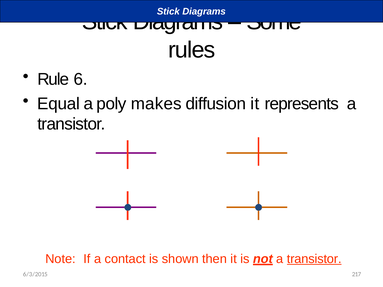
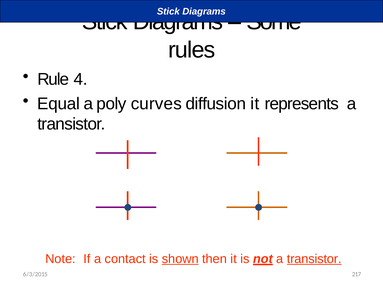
6: 6 -> 4
makes: makes -> curves
shown underline: none -> present
